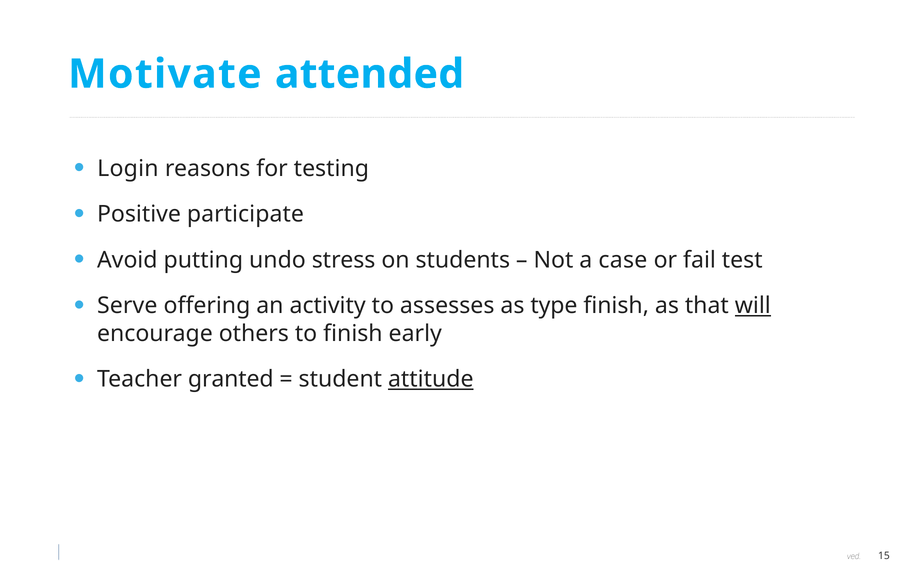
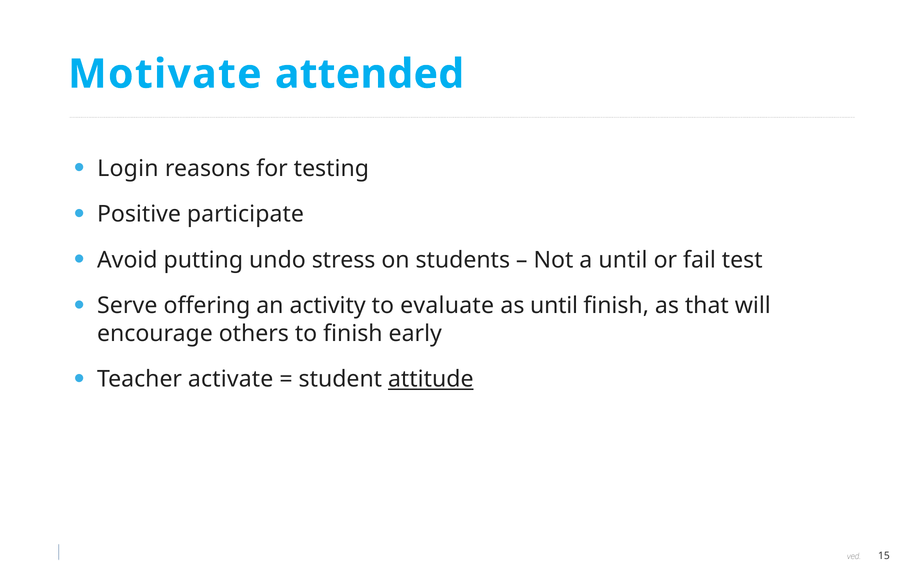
a case: case -> until
assesses: assesses -> evaluate
as type: type -> until
will underline: present -> none
granted: granted -> activate
